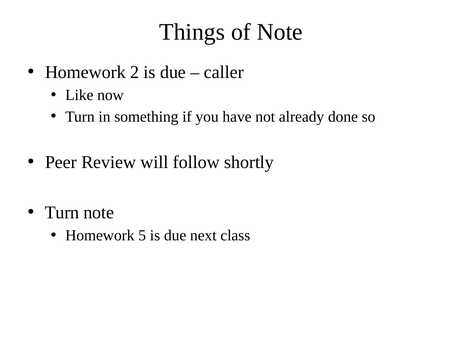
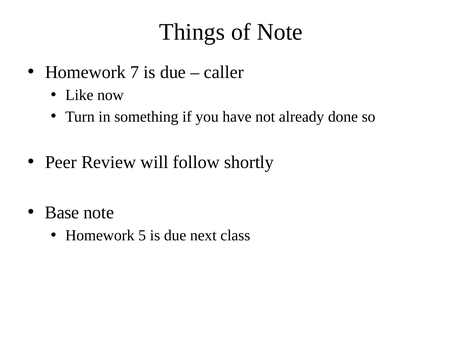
2: 2 -> 7
Turn at (62, 212): Turn -> Base
